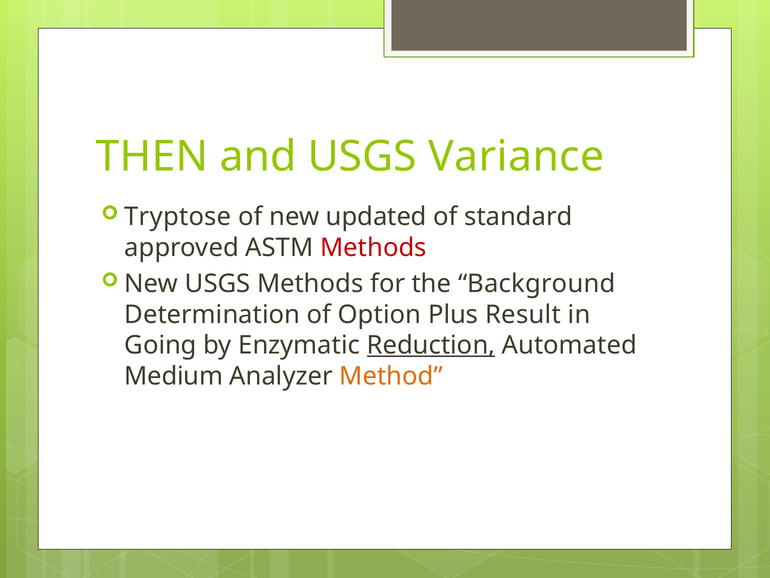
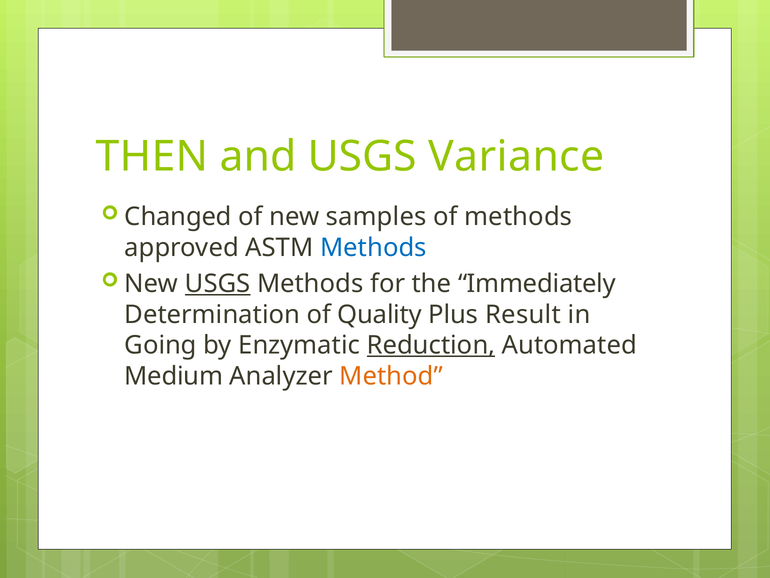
Tryptose: Tryptose -> Changed
updated: updated -> samples
of standard: standard -> methods
Methods at (373, 248) colour: red -> blue
USGS at (218, 283) underline: none -> present
Background: Background -> Immediately
Option: Option -> Quality
